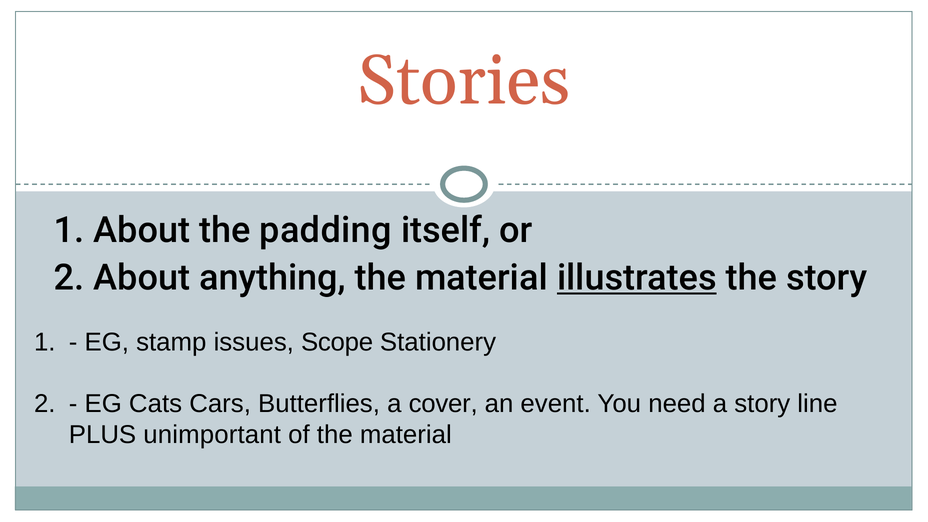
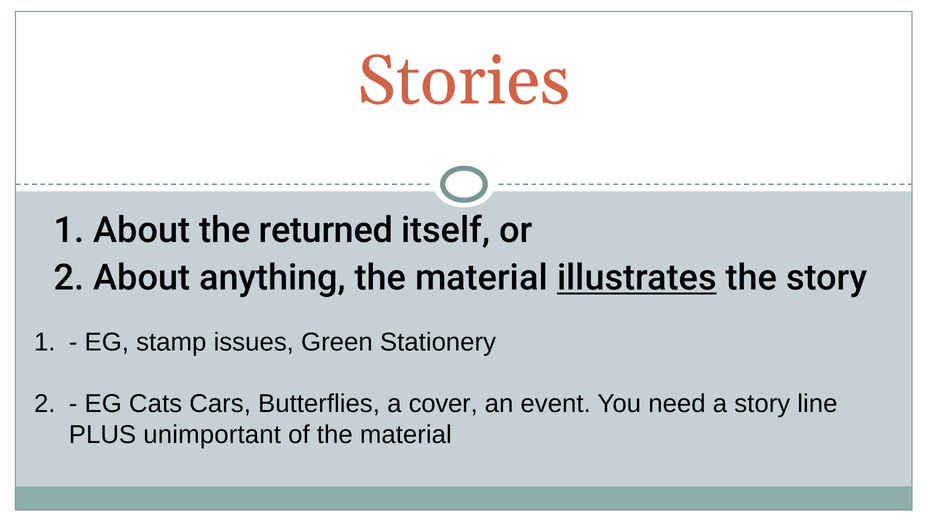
padding: padding -> returned
Scope: Scope -> Green
